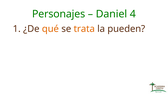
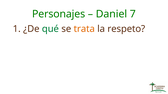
4: 4 -> 7
qué colour: orange -> green
pueden: pueden -> respeto
